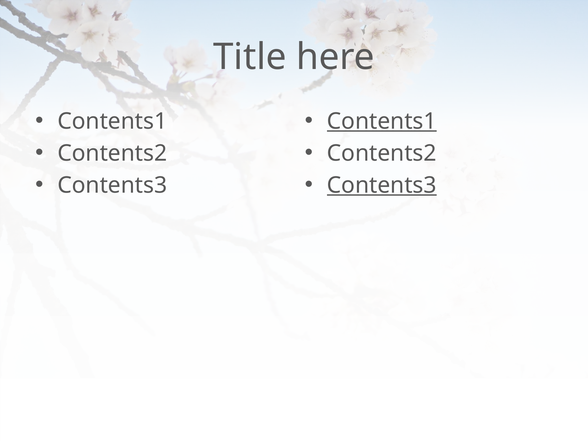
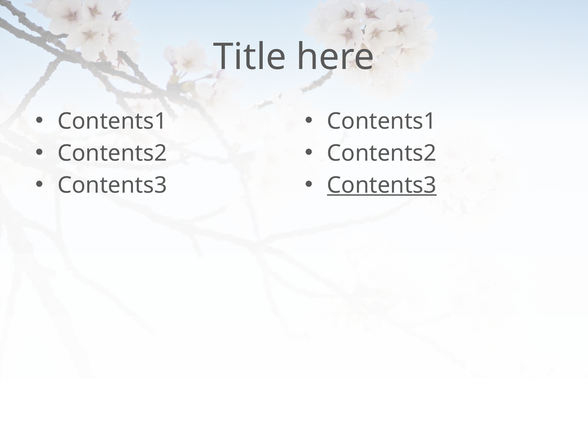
Contents1 at (382, 121) underline: present -> none
